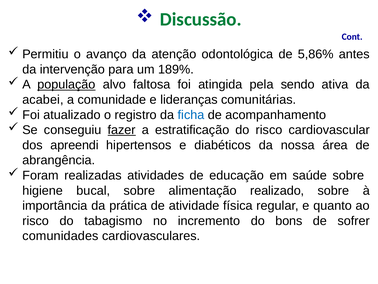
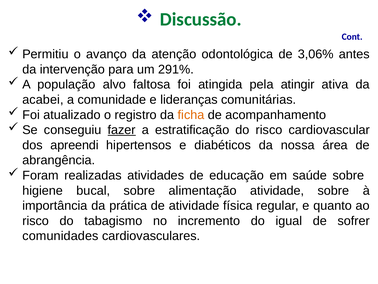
5,86%: 5,86% -> 3,06%
189%: 189% -> 291%
população underline: present -> none
sendo: sendo -> atingir
ficha colour: blue -> orange
alimentação realizado: realizado -> atividade
bons: bons -> igual
